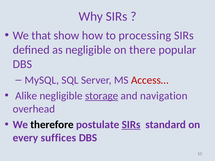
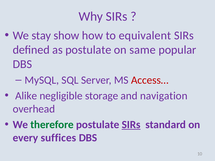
that: that -> stay
processing: processing -> equivalent
as negligible: negligible -> postulate
there: there -> same
storage underline: present -> none
therefore colour: black -> green
